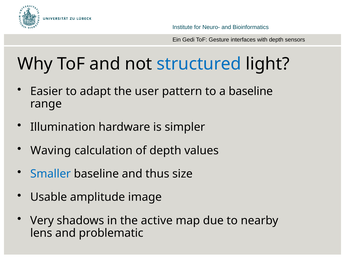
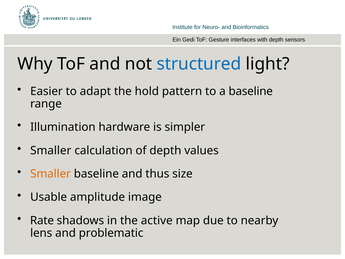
user: user -> hold
Waving at (51, 150): Waving -> Smaller
Smaller at (51, 174) colour: blue -> orange
Very: Very -> Rate
